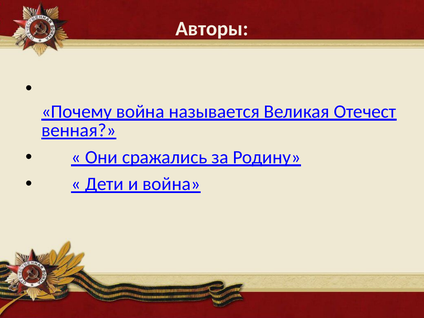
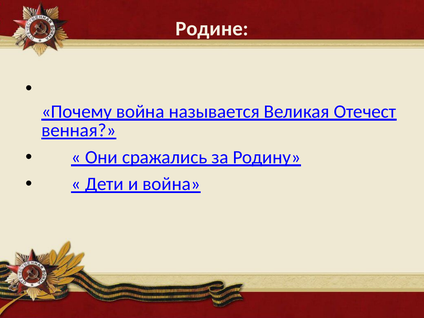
Авторы: Авторы -> Родине
